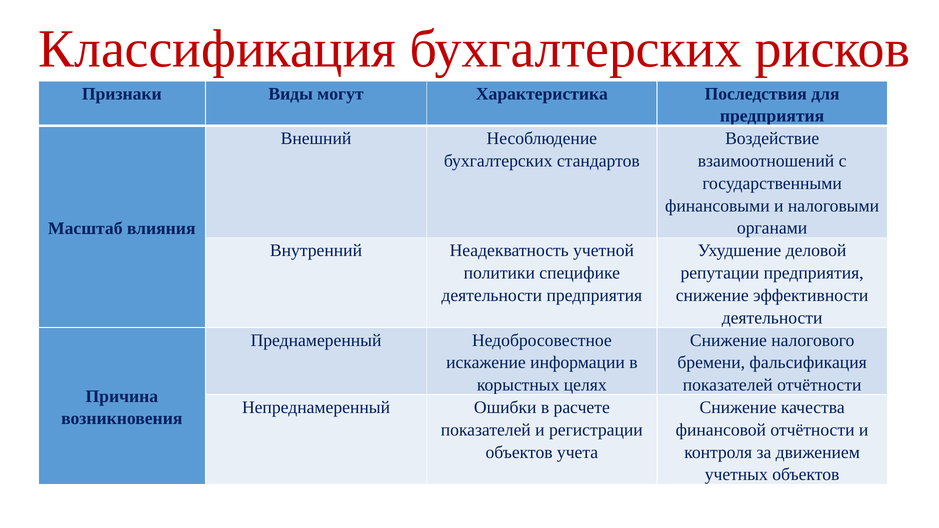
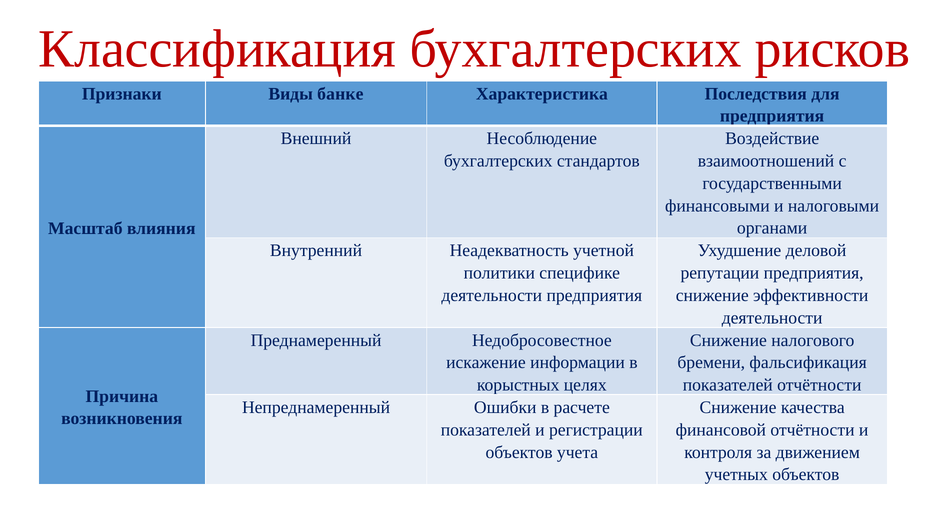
могут: могут -> банке
